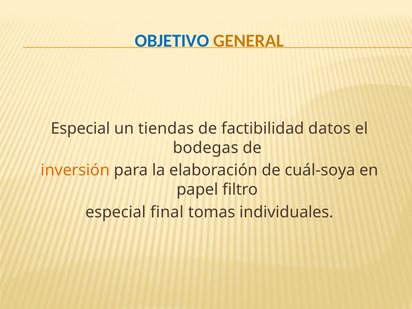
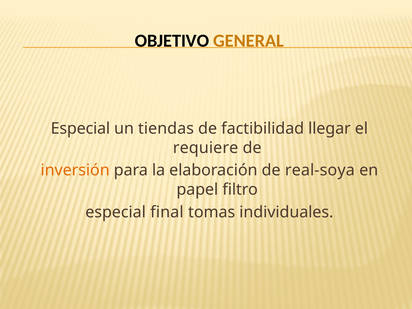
OBJETIVO colour: blue -> black
datos: datos -> llegar
bodegas: bodegas -> requiere
cuál-soya: cuál-soya -> real-soya
